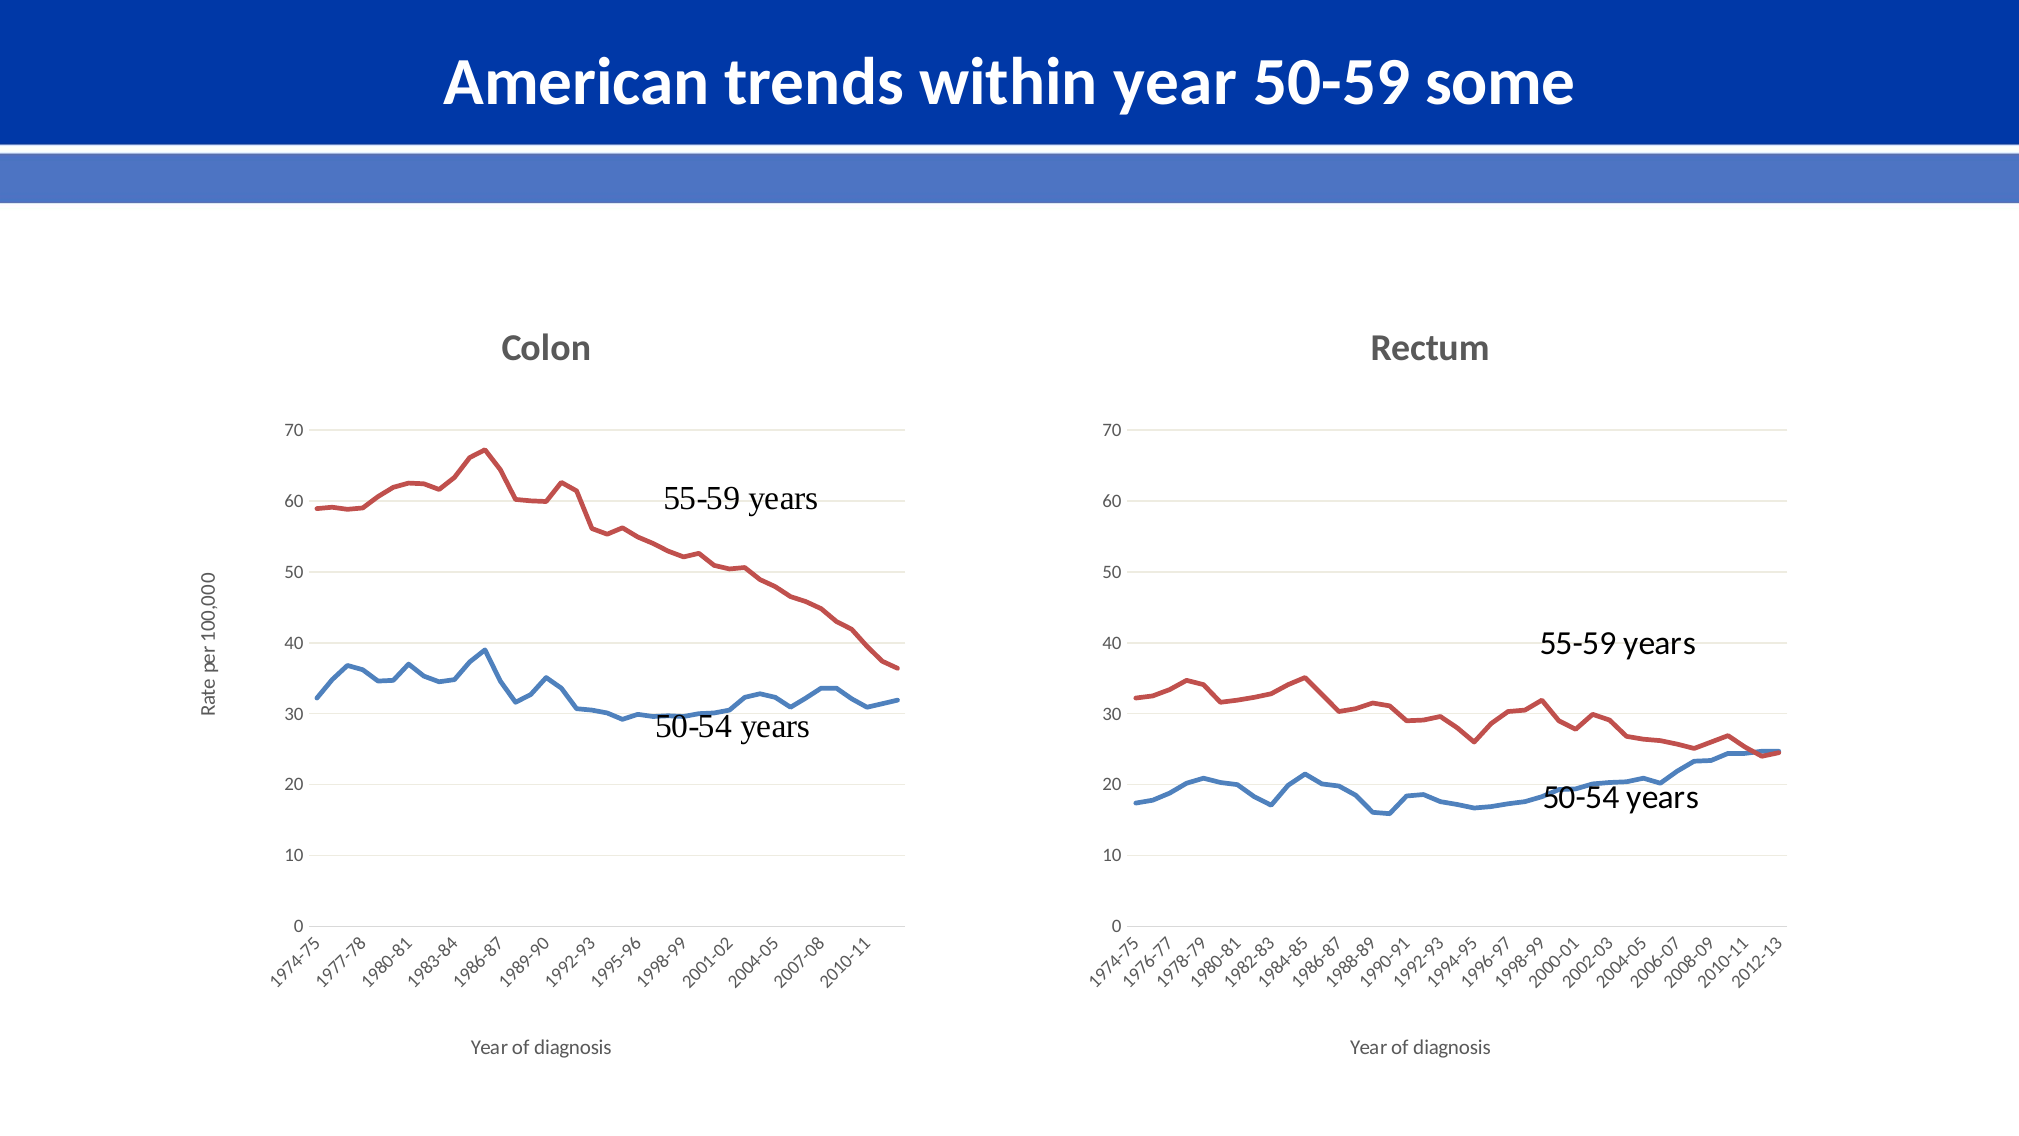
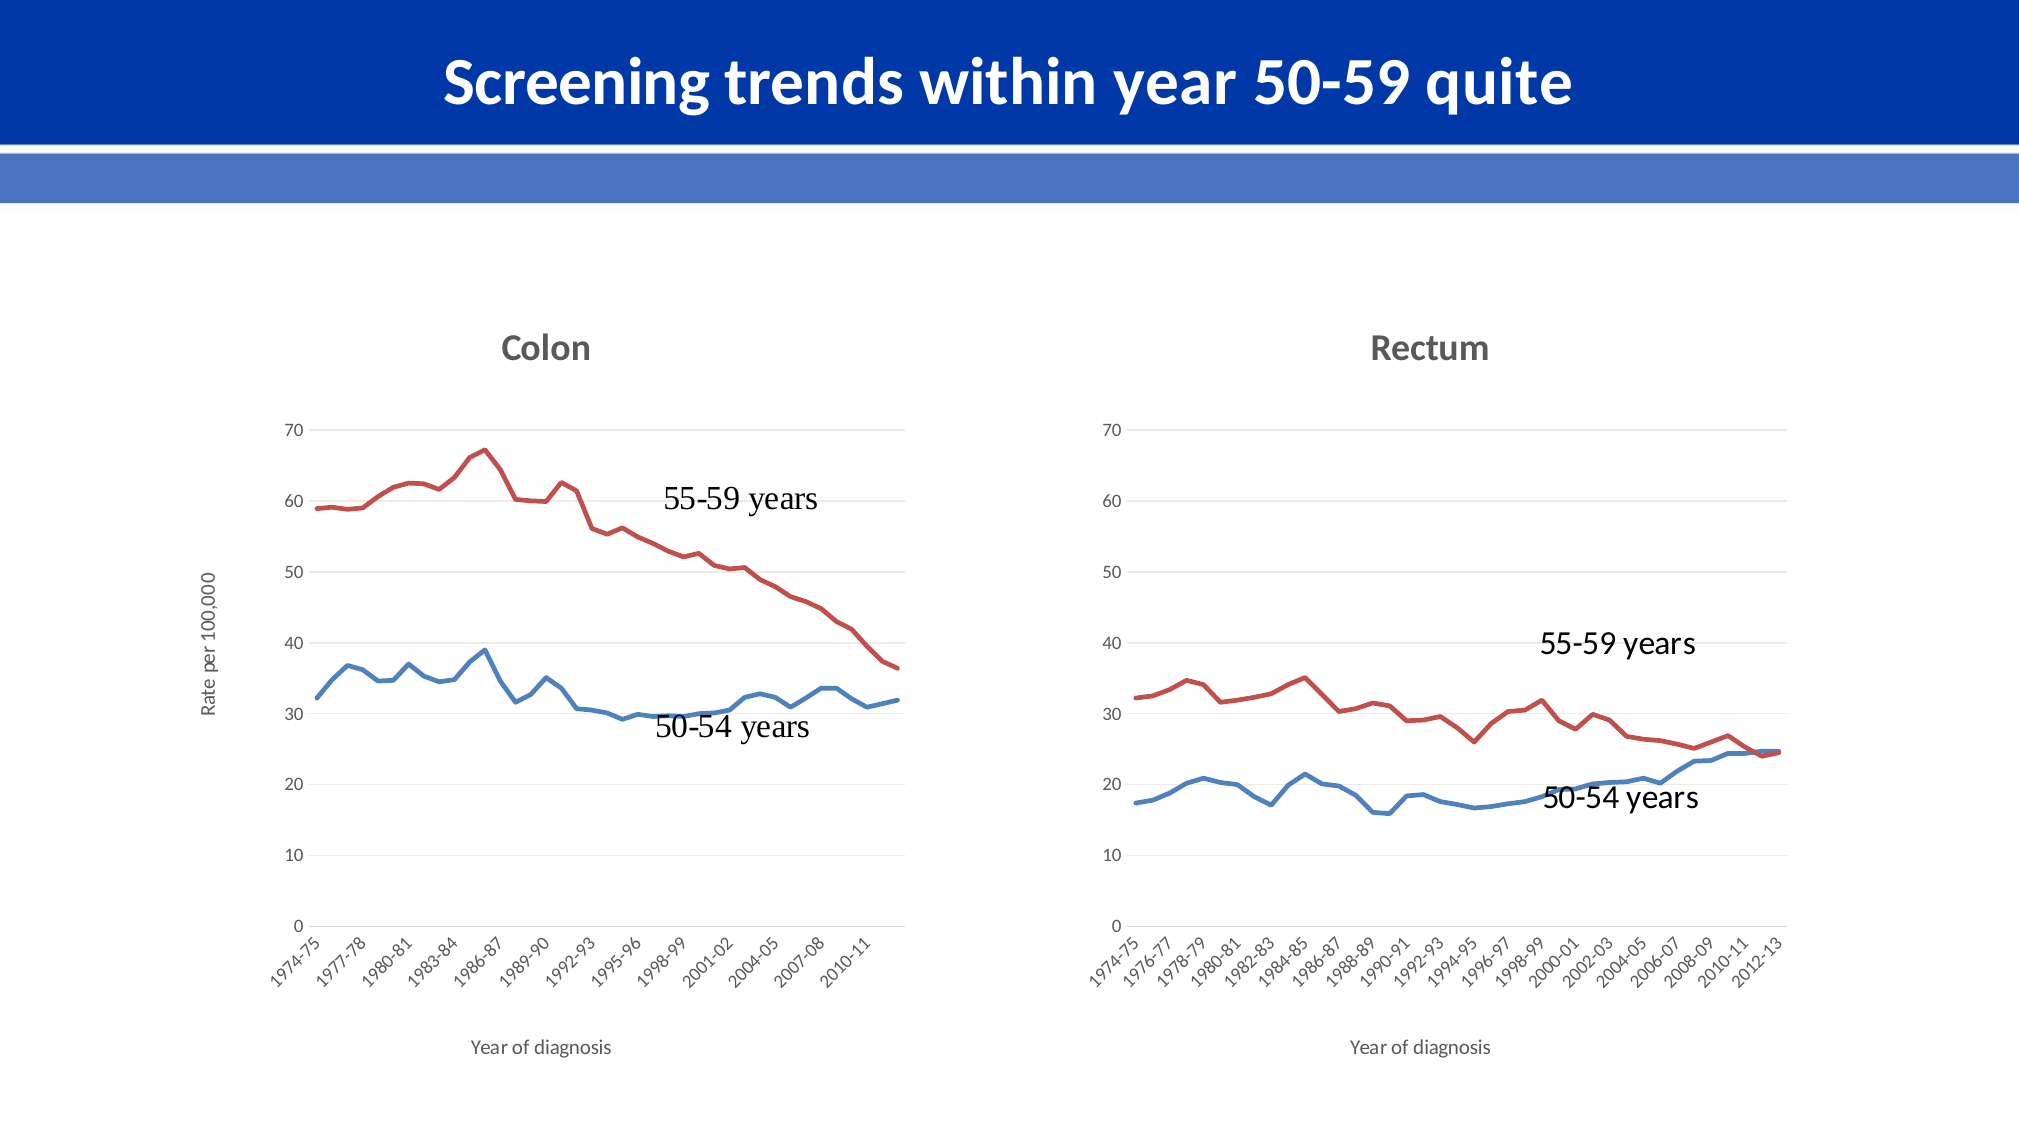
American: American -> Screening
some: some -> quite
